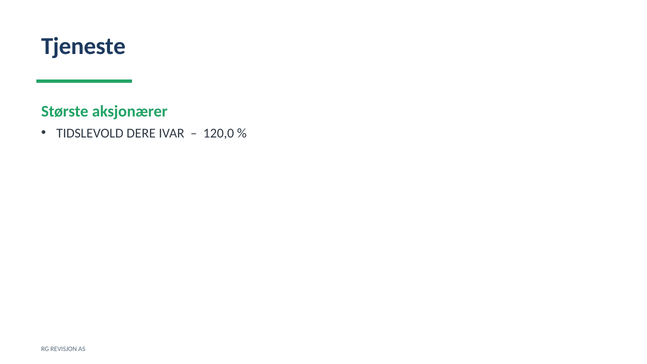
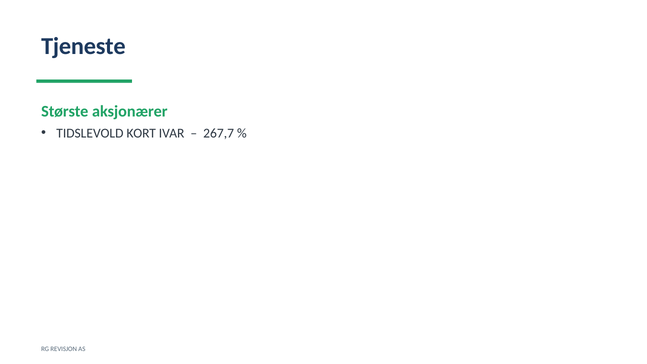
DERE: DERE -> KORT
120,0: 120,0 -> 267,7
